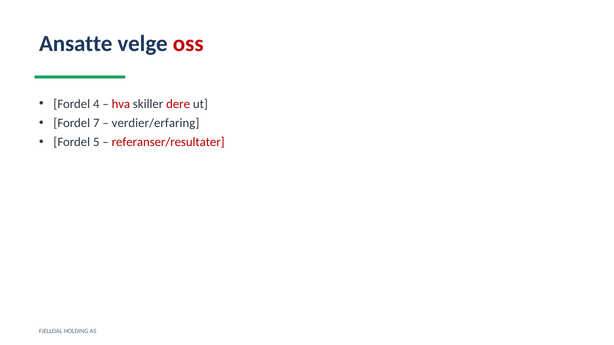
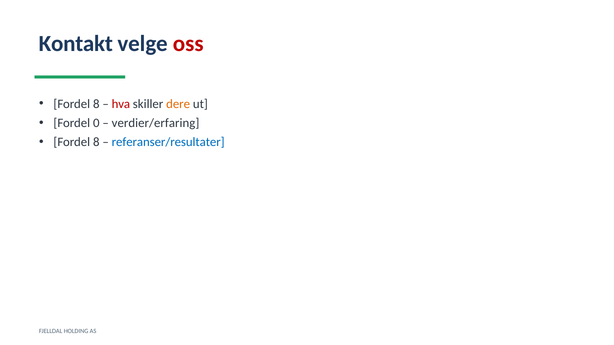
Ansatte: Ansatte -> Kontakt
4 at (96, 104): 4 -> 8
dere colour: red -> orange
7: 7 -> 0
5 at (96, 142): 5 -> 8
referanser/resultater colour: red -> blue
